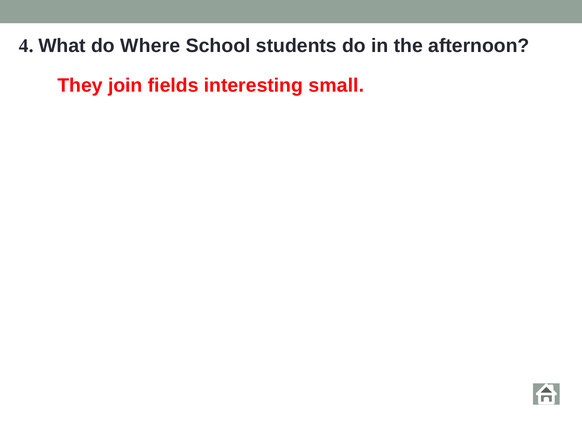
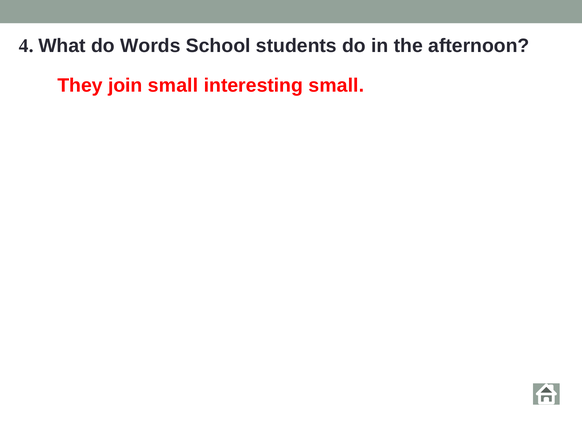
Where: Where -> Words
join fields: fields -> small
